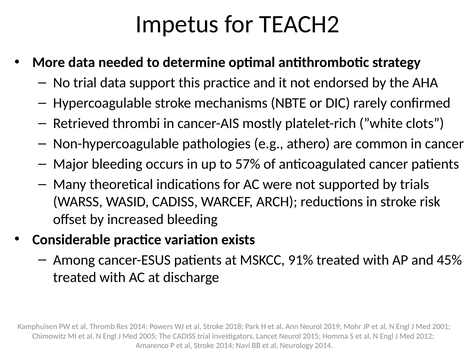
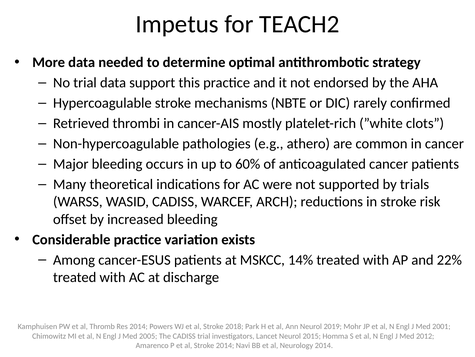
57%: 57% -> 60%
91%: 91% -> 14%
45%: 45% -> 22%
